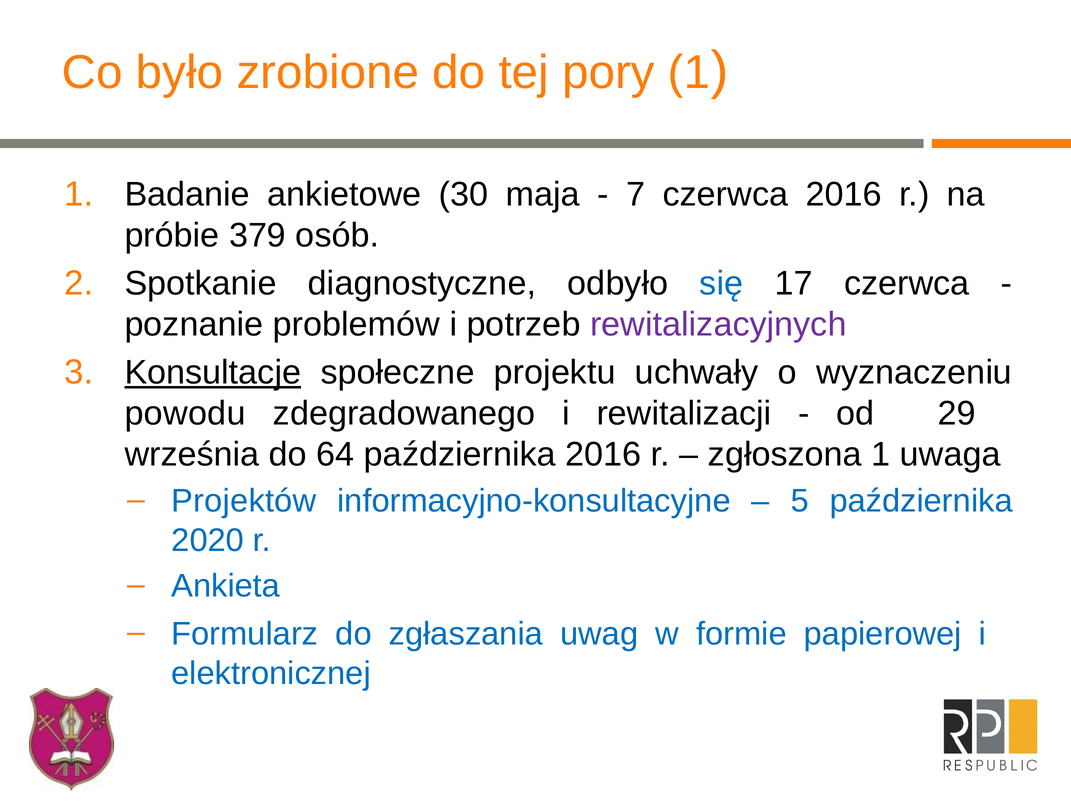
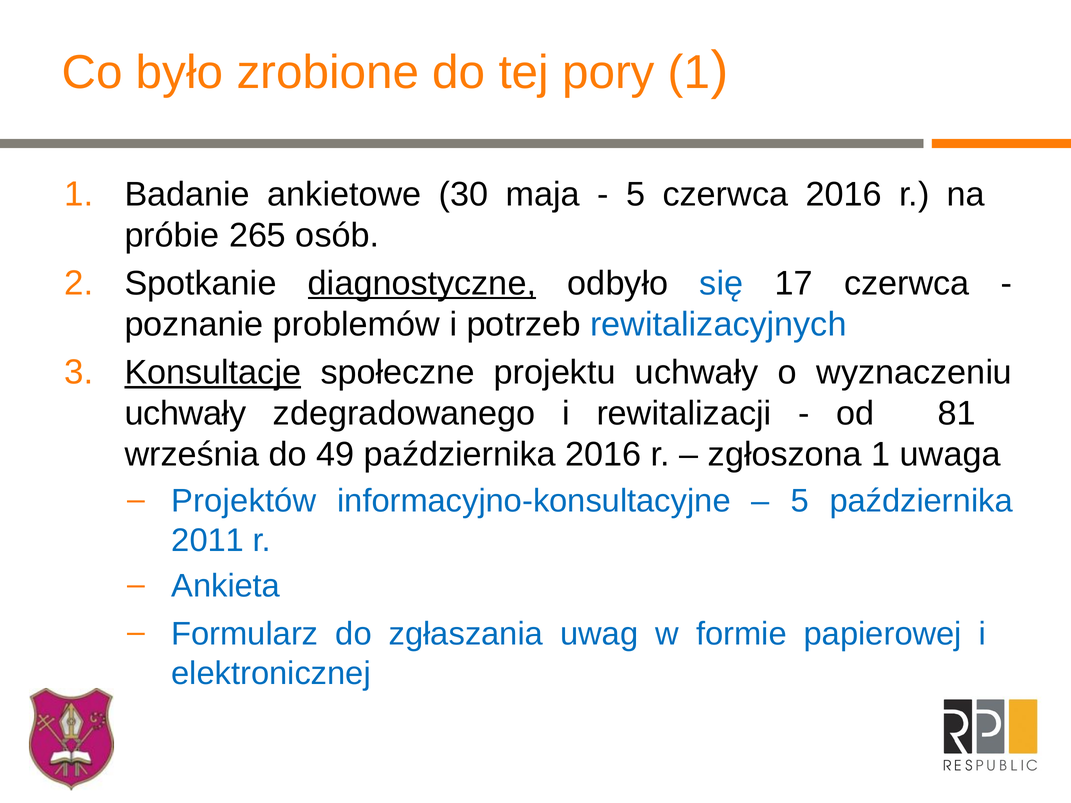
7 at (636, 194): 7 -> 5
379: 379 -> 265
diagnostyczne underline: none -> present
rewitalizacyjnych colour: purple -> blue
powodu at (185, 414): powodu -> uchwały
29: 29 -> 81
64: 64 -> 49
2020: 2020 -> 2011
